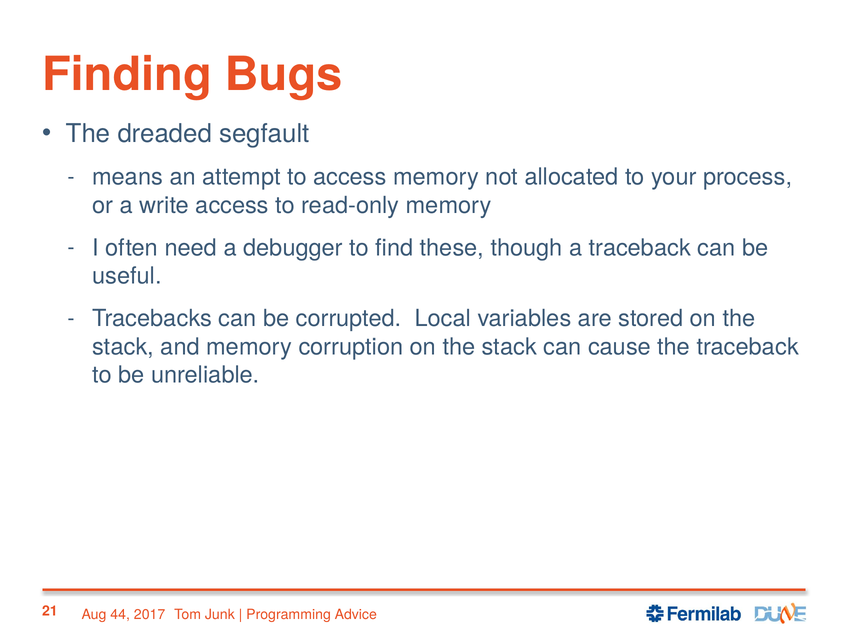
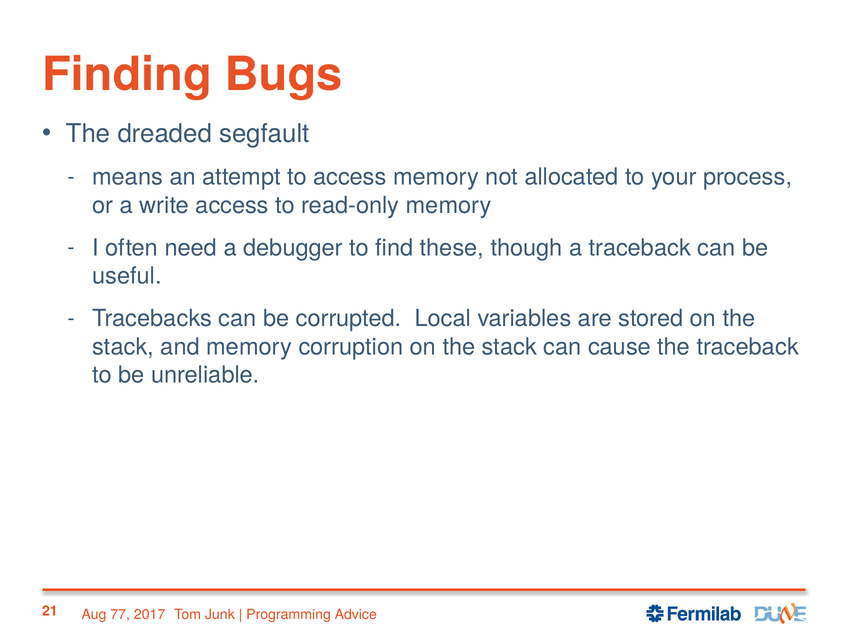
44: 44 -> 77
